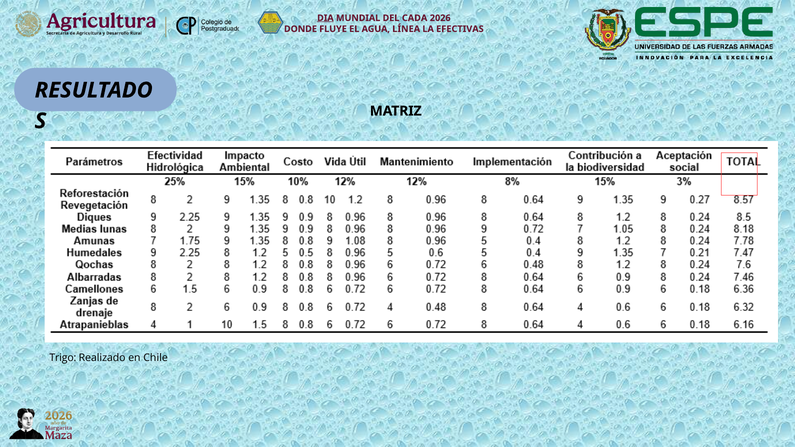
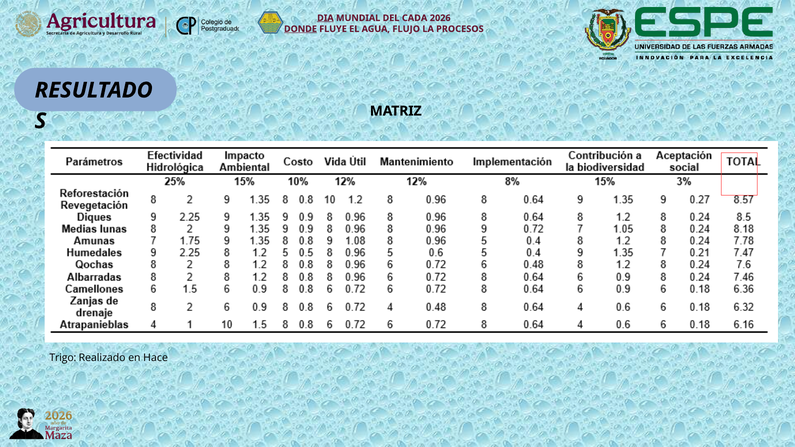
DONDE underline: none -> present
LÍNEA: LÍNEA -> FLUJO
EFECTIVAS: EFECTIVAS -> PROCESOS
Chile: Chile -> Hace
